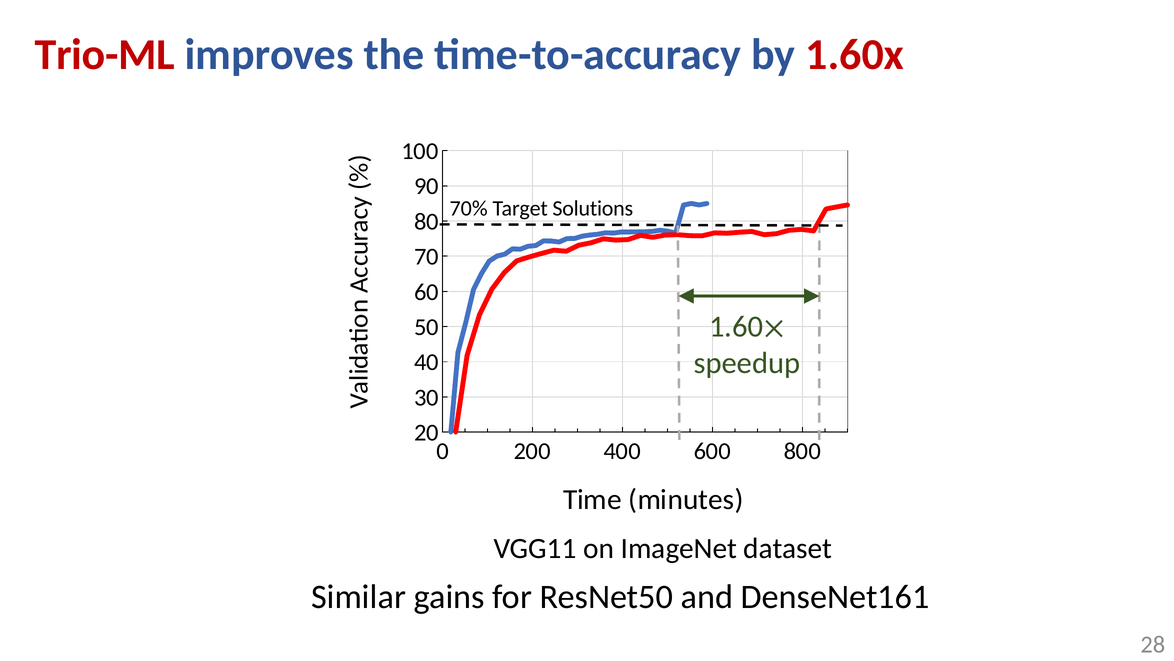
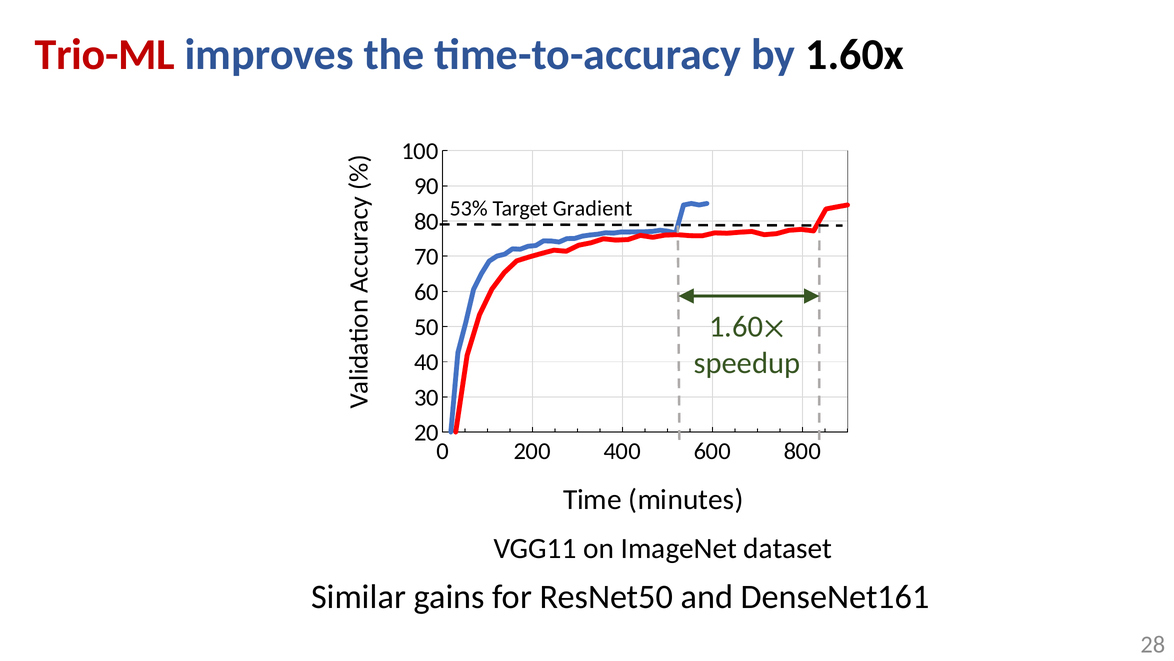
1.60x colour: red -> black
70%: 70% -> 53%
Solutions: Solutions -> Gradient
